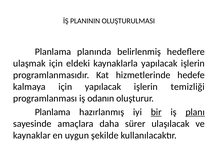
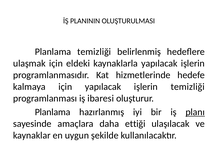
Planlama planında: planında -> temizliği
odanın: odanın -> ibaresi
bir underline: present -> none
sürer: sürer -> ettiği
